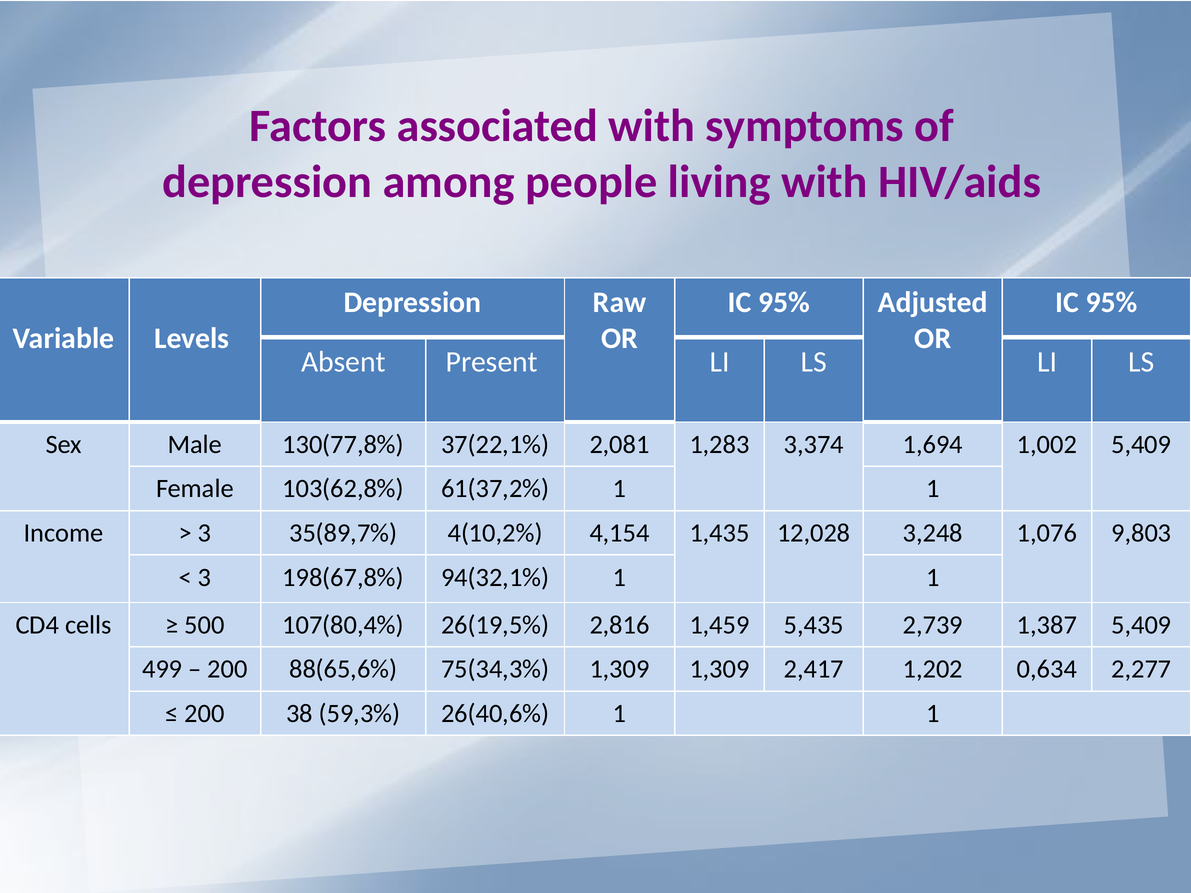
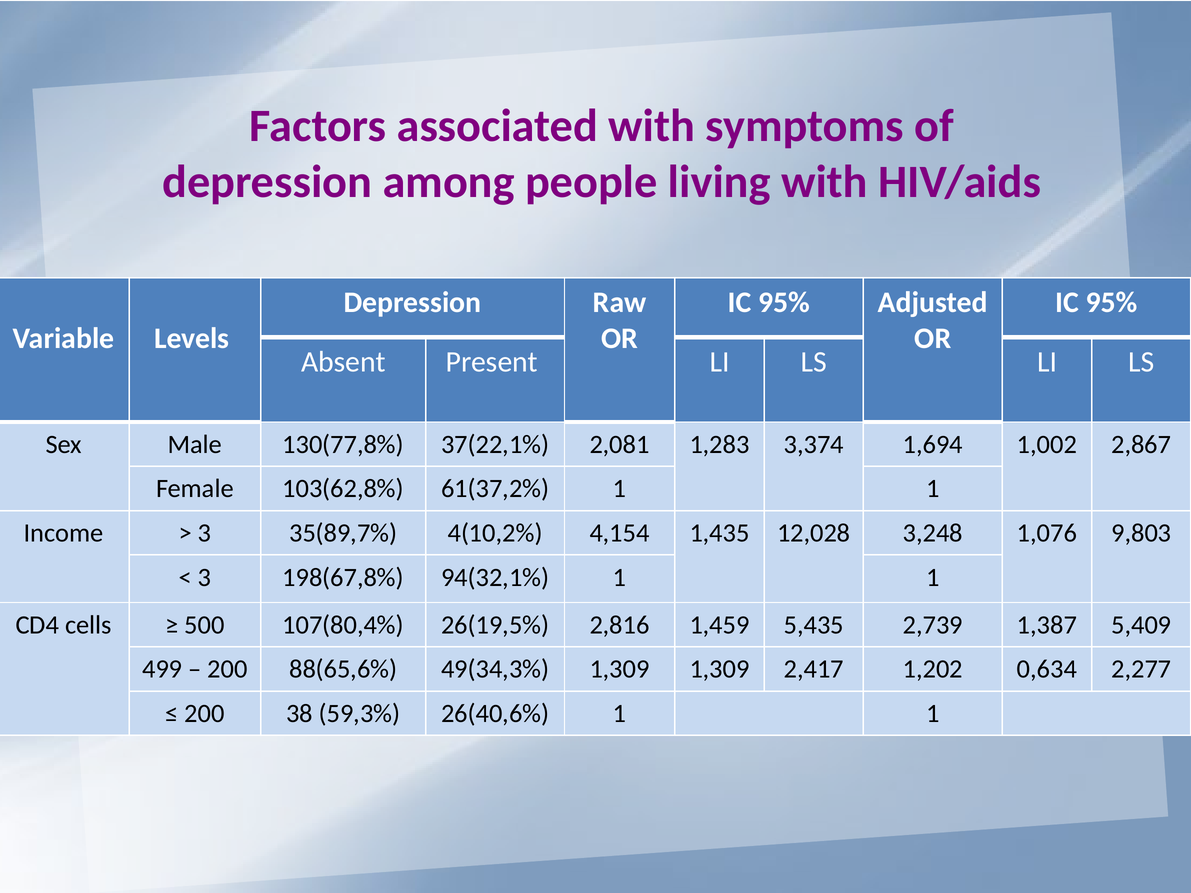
1,002 5,409: 5,409 -> 2,867
75(34,3%: 75(34,3% -> 49(34,3%
